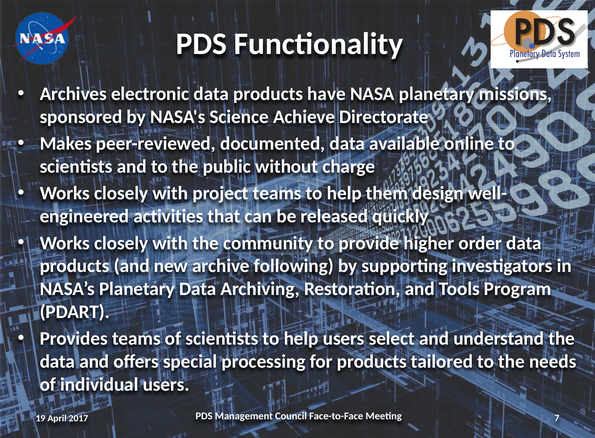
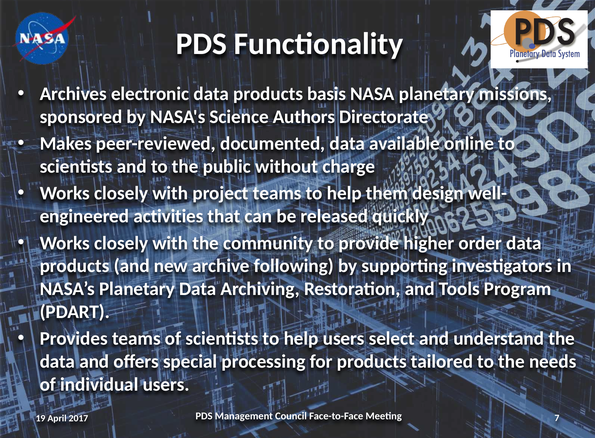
have: have -> basis
Achieve: Achieve -> Authors
